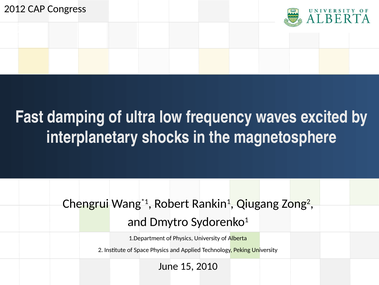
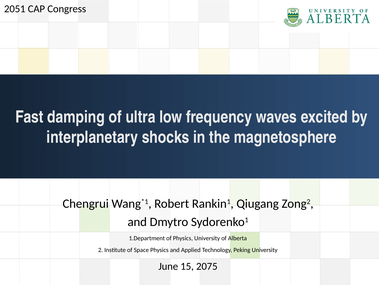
2012: 2012 -> 2051
2010: 2010 -> 2075
